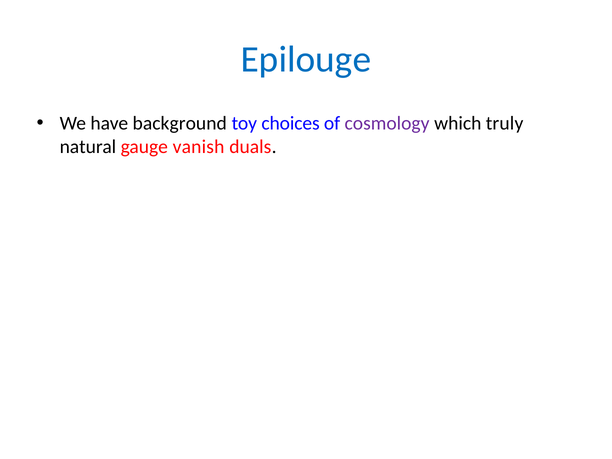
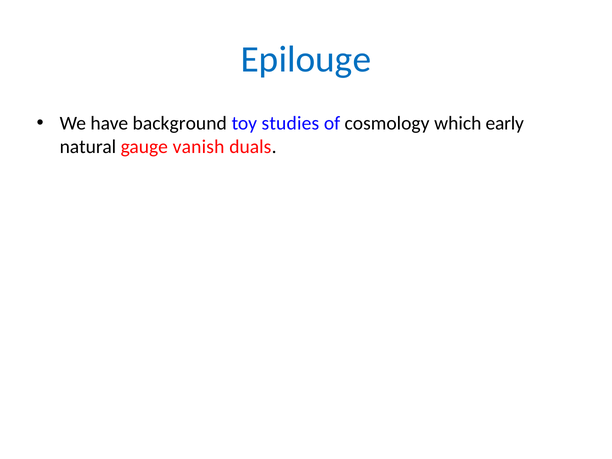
choices: choices -> studies
cosmology colour: purple -> black
truly: truly -> early
